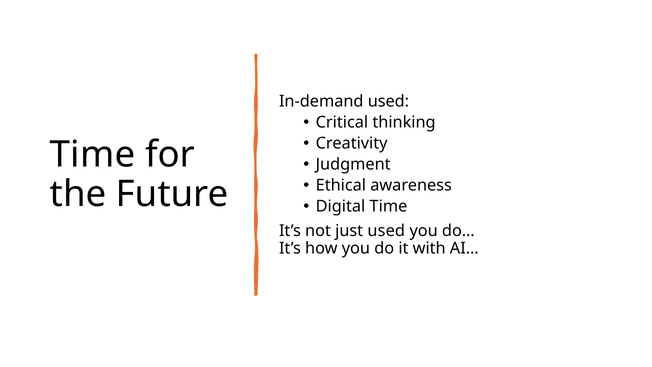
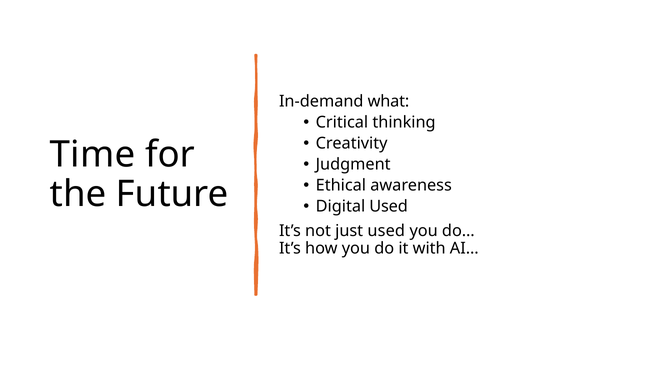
In-demand used: used -> what
Digital Time: Time -> Used
